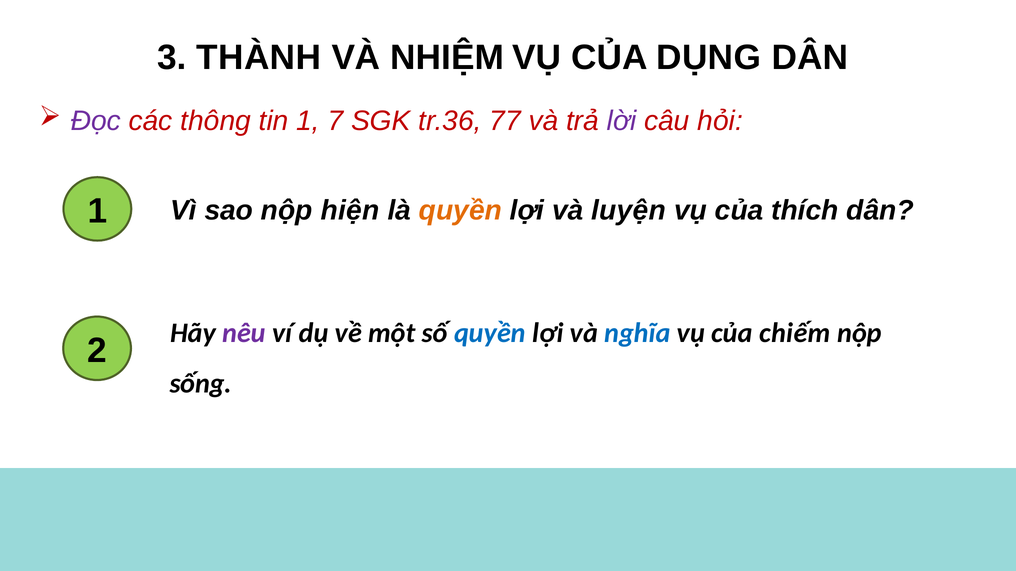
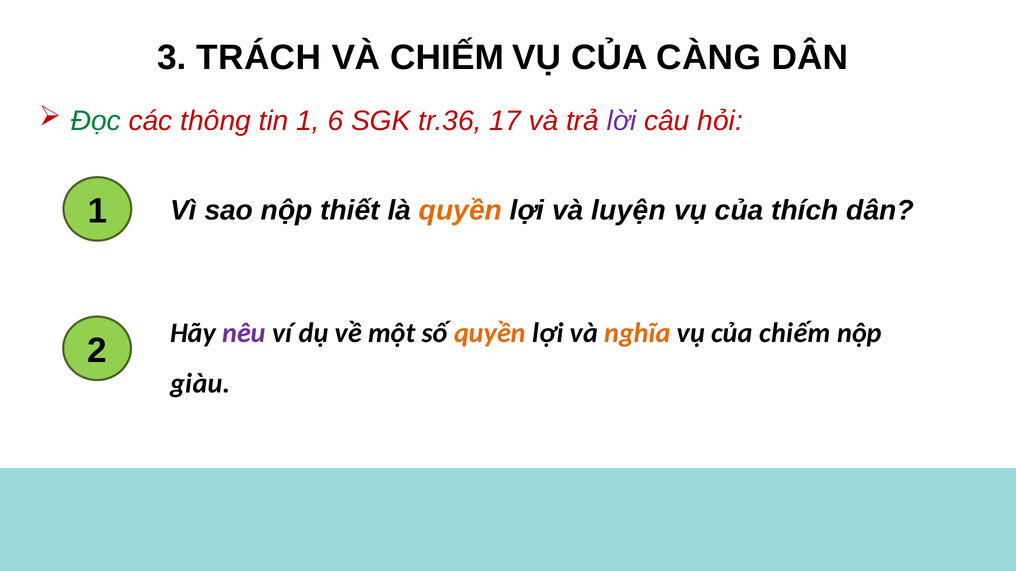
THÀNH: THÀNH -> TRÁCH
VÀ NHIỆM: NHIỆM -> CHIẾM
DỤNG: DỤNG -> CÀNG
Đọc colour: purple -> green
7: 7 -> 6
77: 77 -> 17
hiện: hiện -> thiết
quyền at (490, 333) colour: blue -> orange
nghĩa colour: blue -> orange
sống: sống -> giàu
